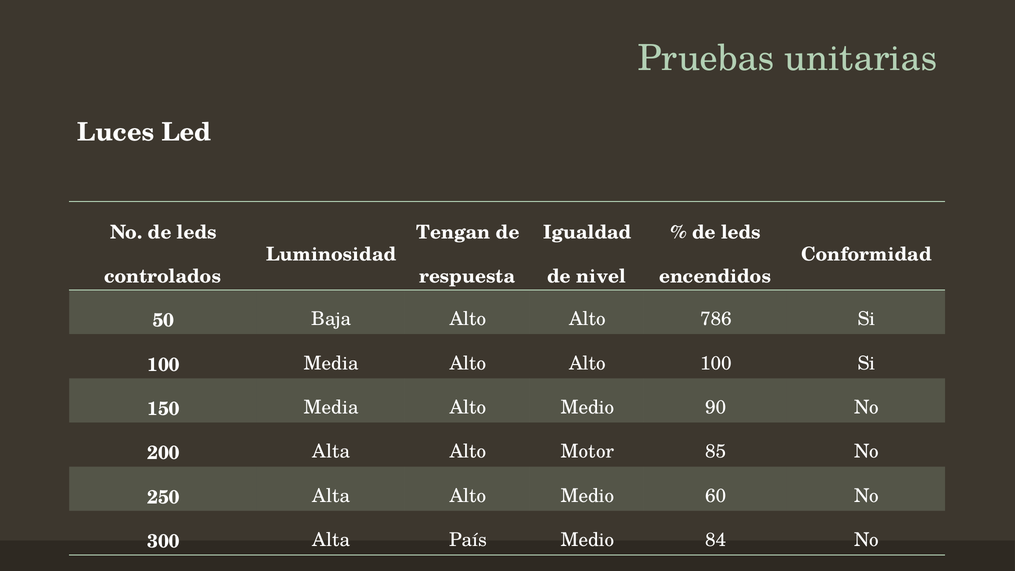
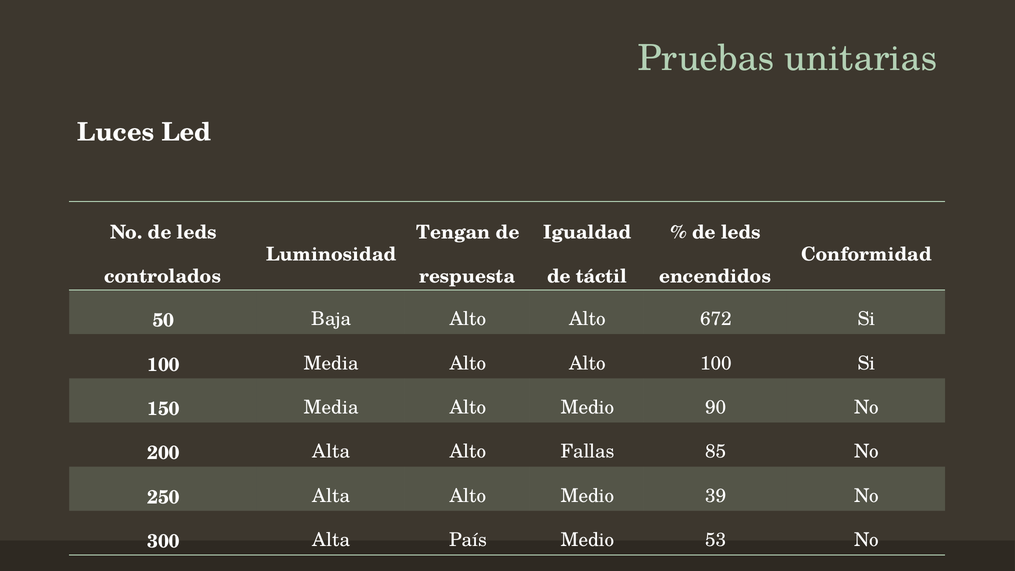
nivel: nivel -> táctil
786: 786 -> 672
Motor: Motor -> Fallas
60: 60 -> 39
84: 84 -> 53
